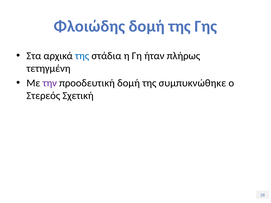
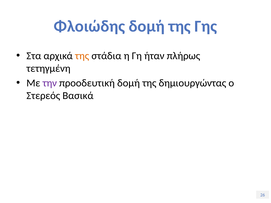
της at (82, 56) colour: blue -> orange
συμπυκνώθηκε: συμπυκνώθηκε -> δημιουργώντας
Σχετική: Σχετική -> Βασικά
